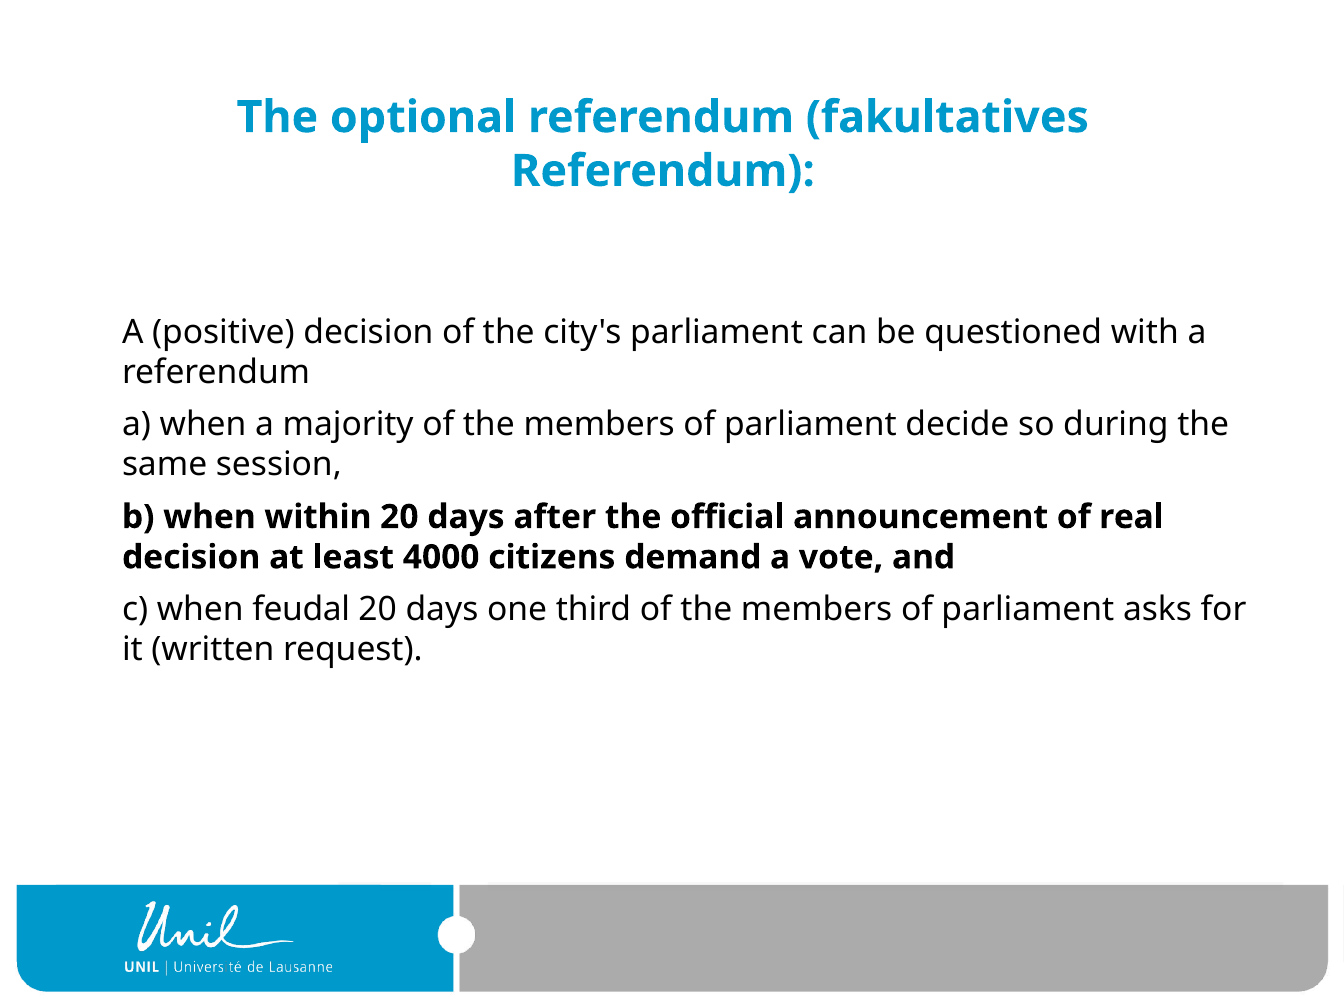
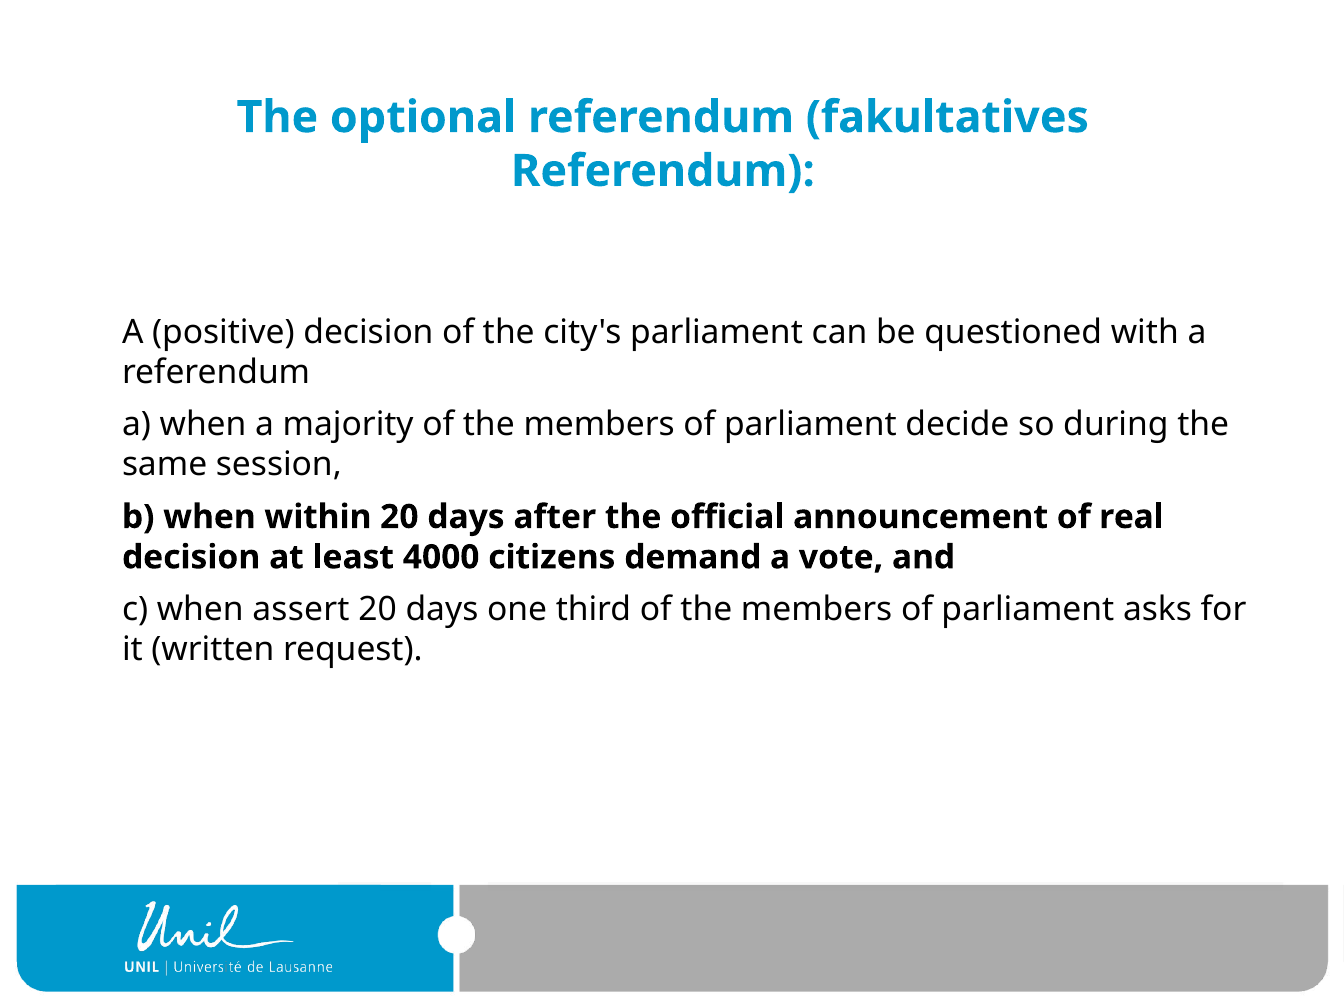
feudal: feudal -> assert
